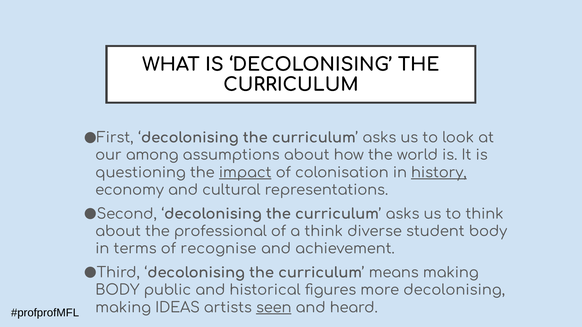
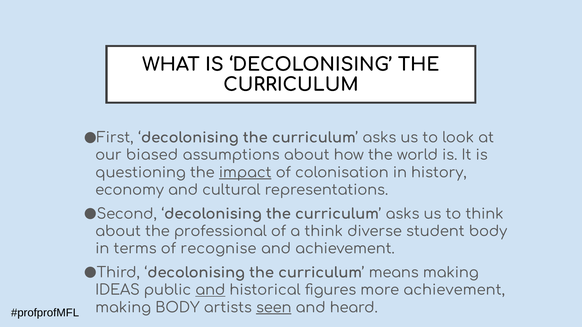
among: among -> biased
history underline: present -> none
BODY at (117, 290): BODY -> IDEAS
and at (210, 290) underline: none -> present
more decolonising: decolonising -> achievement
making IDEAS: IDEAS -> BODY
